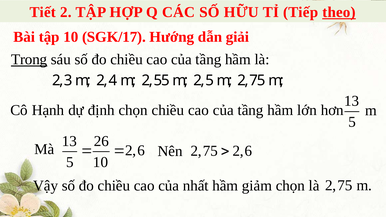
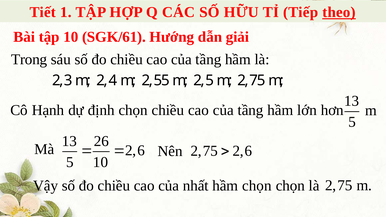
2: 2 -> 1
SGK/17: SGK/17 -> SGK/61
Trong underline: present -> none
hầm giảm: giảm -> chọn
